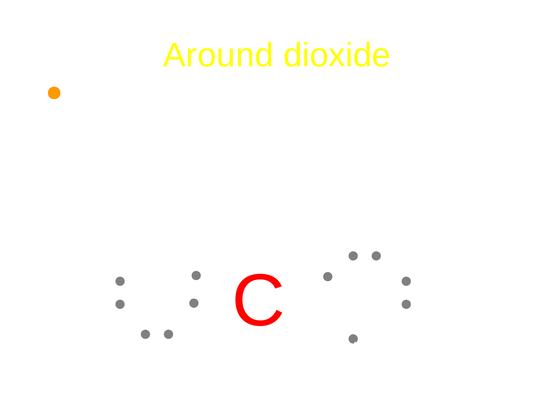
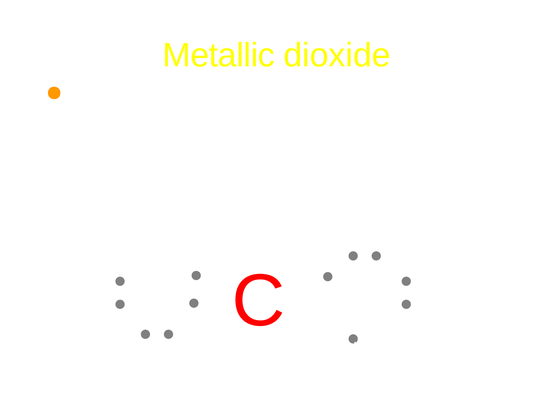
Around: Around -> Metallic
